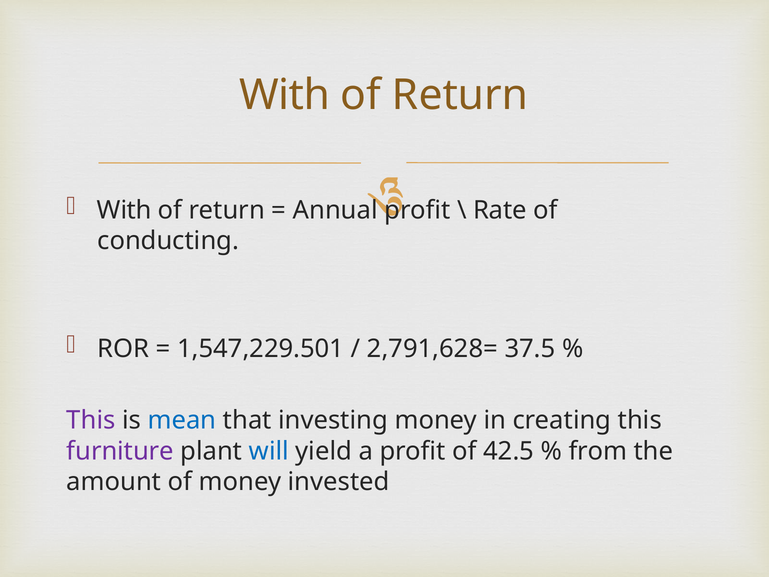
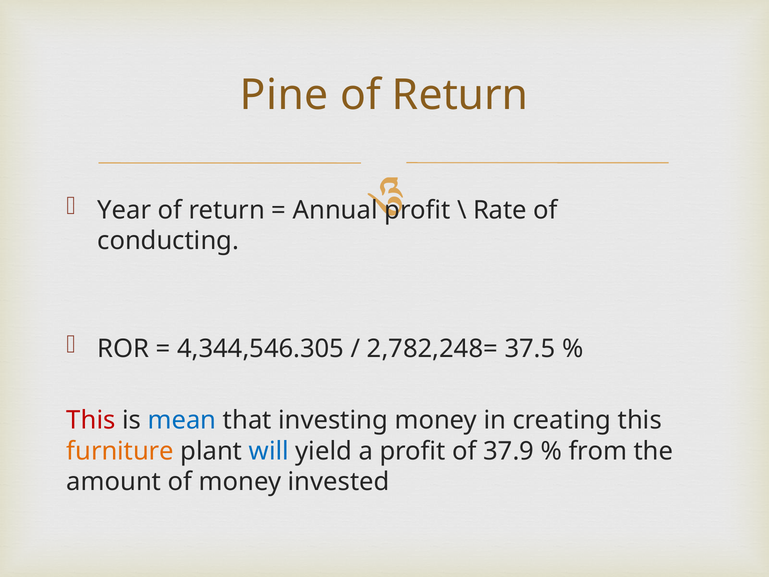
With at (285, 95): With -> Pine
With at (124, 210): With -> Year
1,547,229.501: 1,547,229.501 -> 4,344,546.305
2,791,628=: 2,791,628= -> 2,782,248=
This at (91, 420) colour: purple -> red
furniture colour: purple -> orange
42.5: 42.5 -> 37.9
